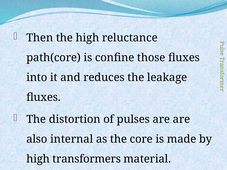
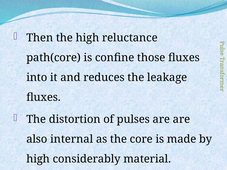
transformers: transformers -> considerably
